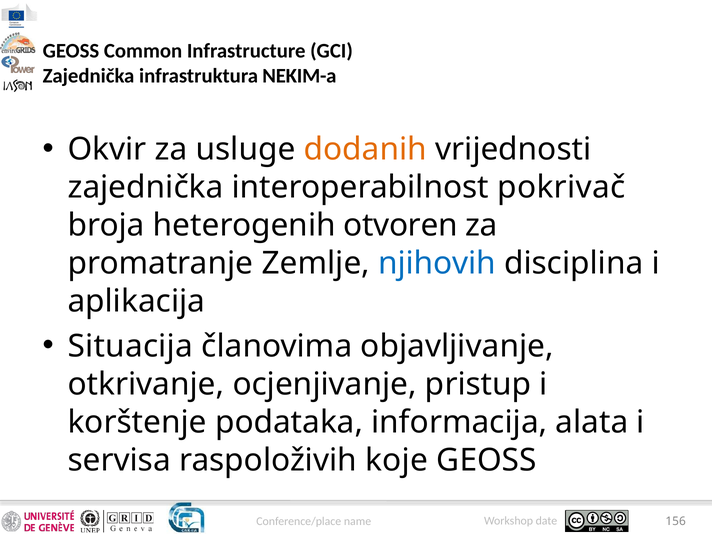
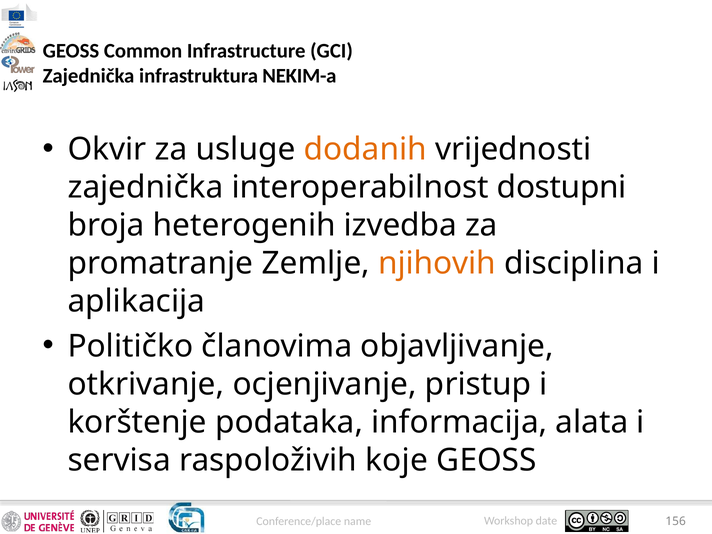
pokrivač: pokrivač -> dostupni
otvoren: otvoren -> izvedba
njihovih colour: blue -> orange
Situacija: Situacija -> Političko
